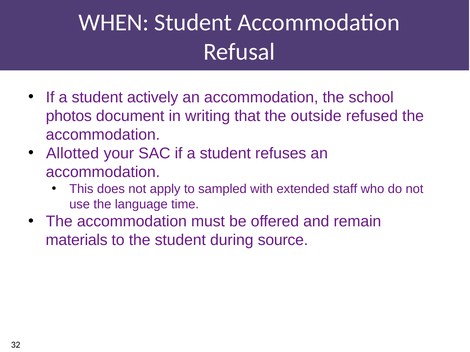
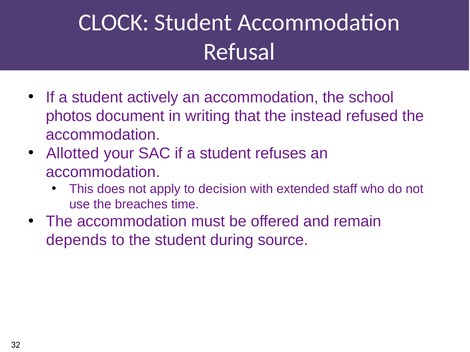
WHEN: WHEN -> CLOCK
outside: outside -> instead
sampled: sampled -> decision
language: language -> breaches
materials: materials -> depends
